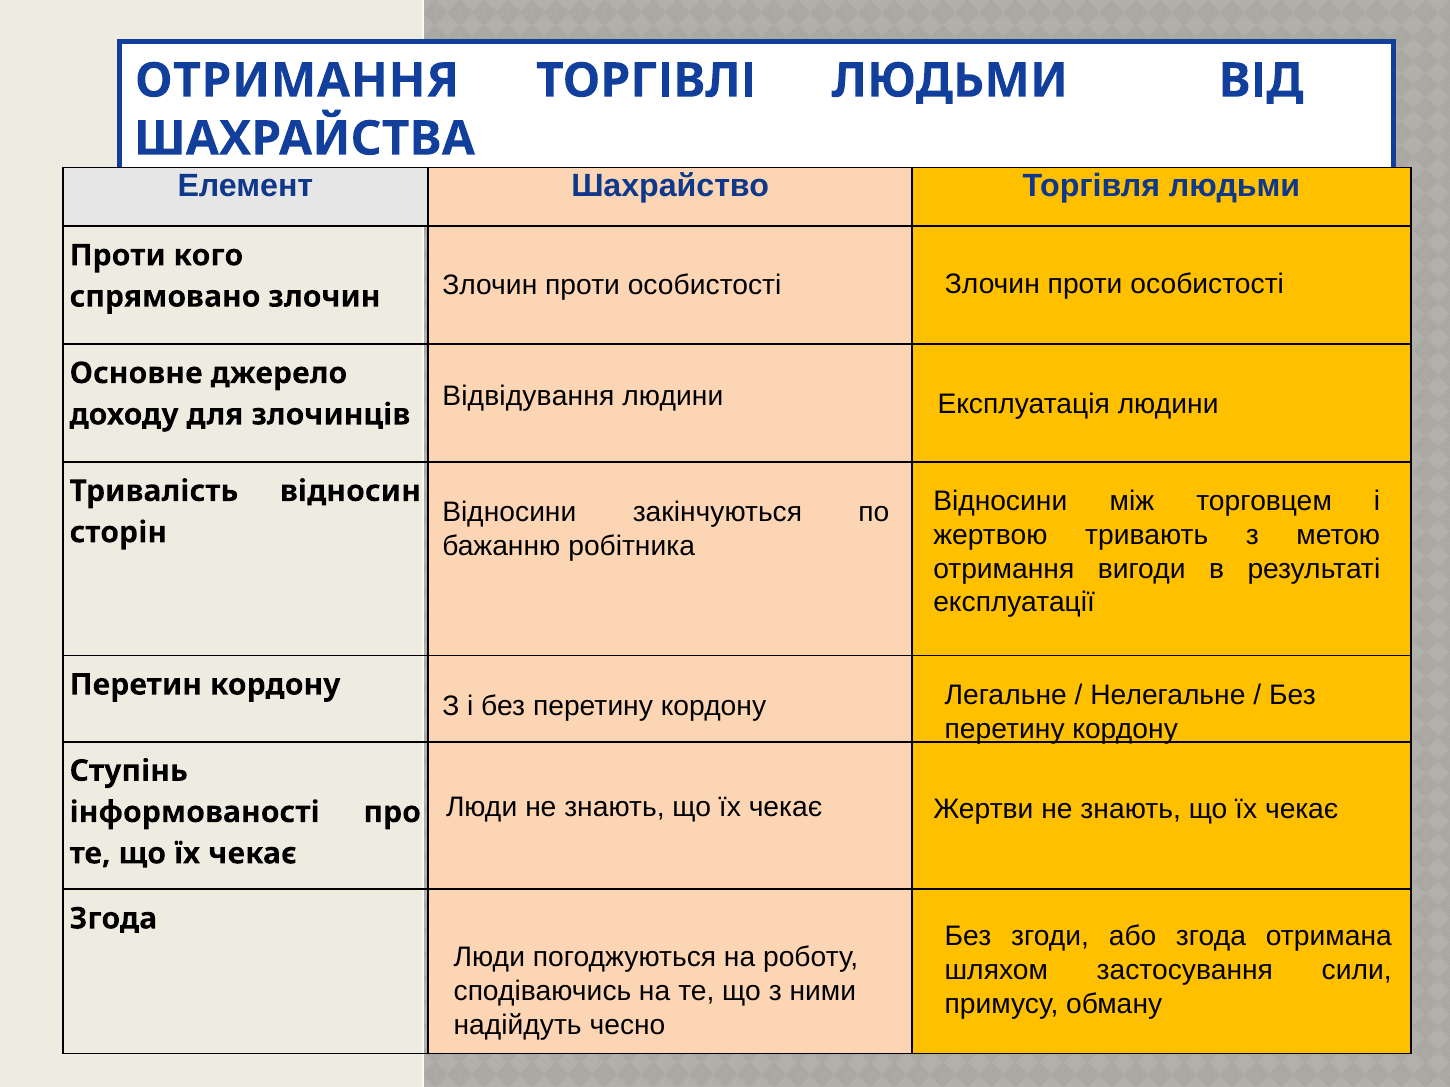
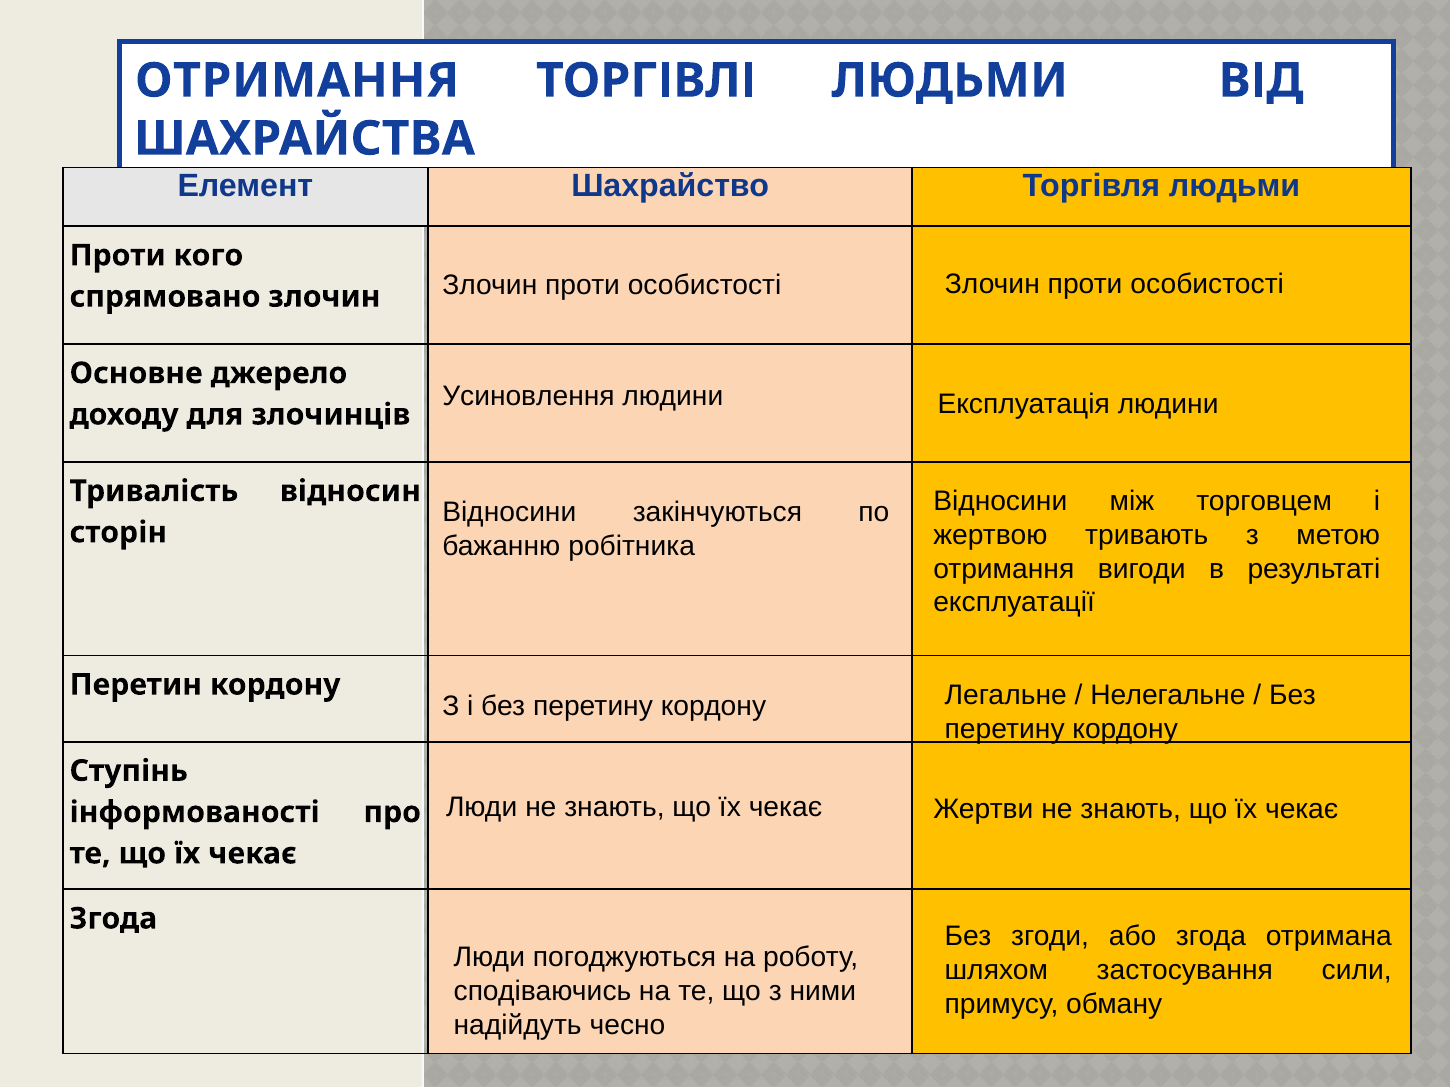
Відвідування: Відвідування -> Усиновлення
